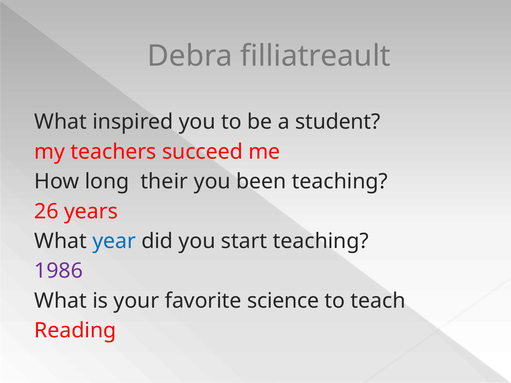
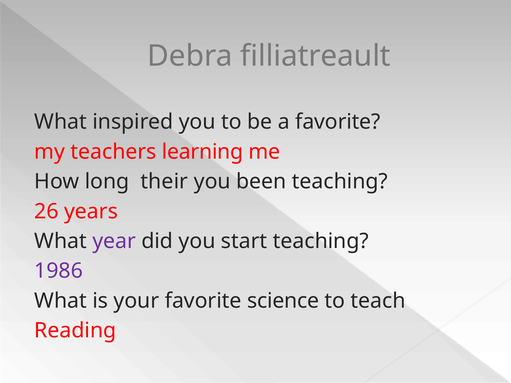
a student: student -> favorite
succeed: succeed -> learning
year colour: blue -> purple
